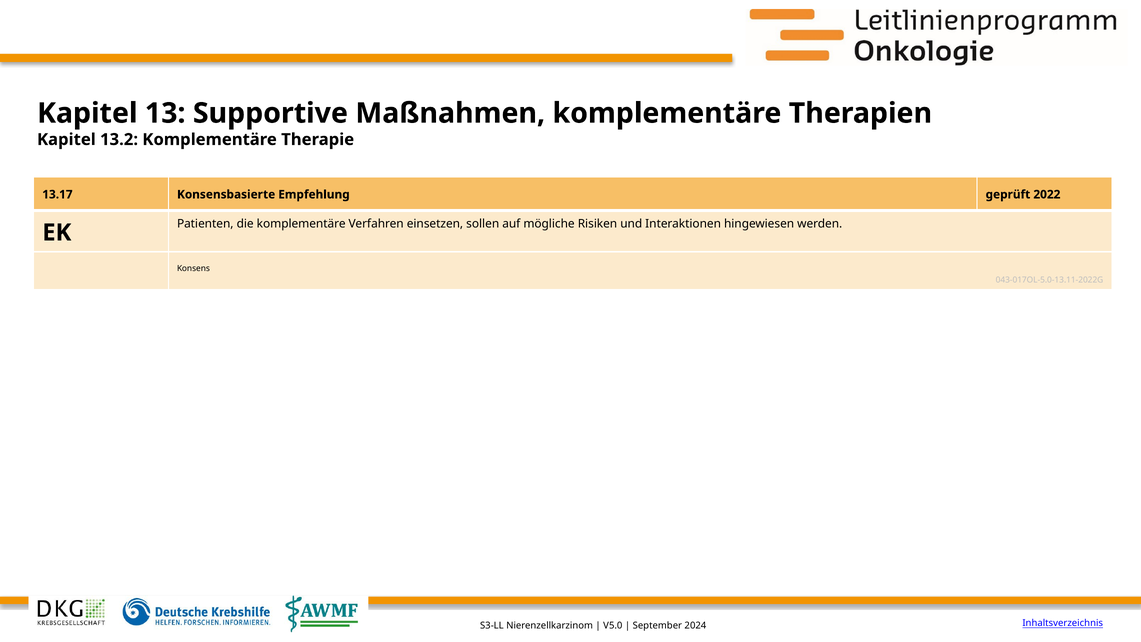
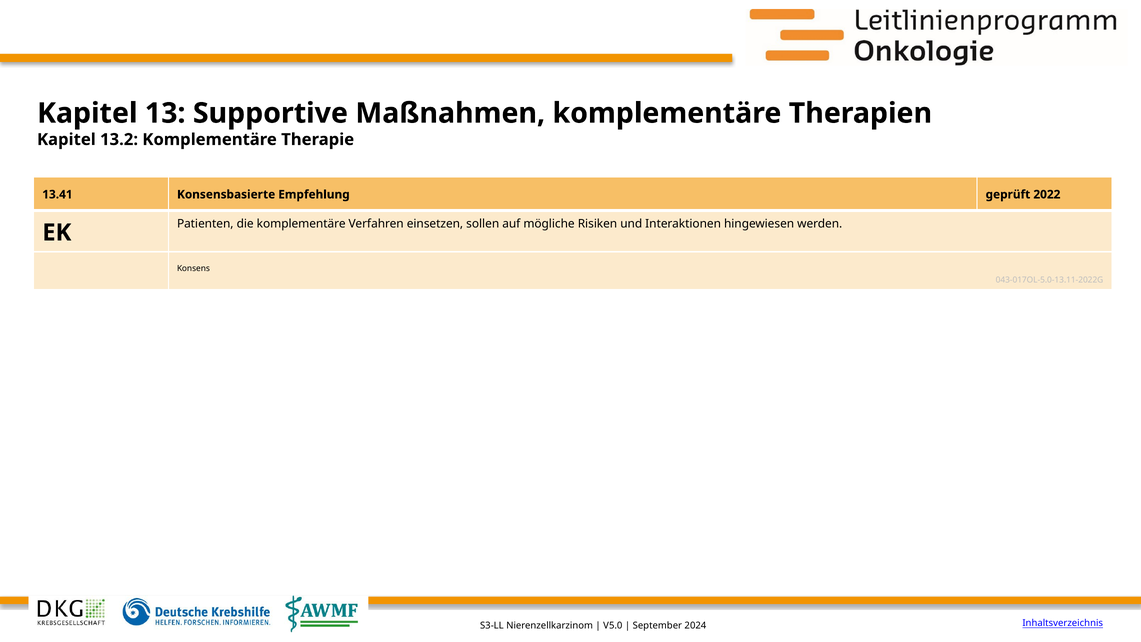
13.17: 13.17 -> 13.41
